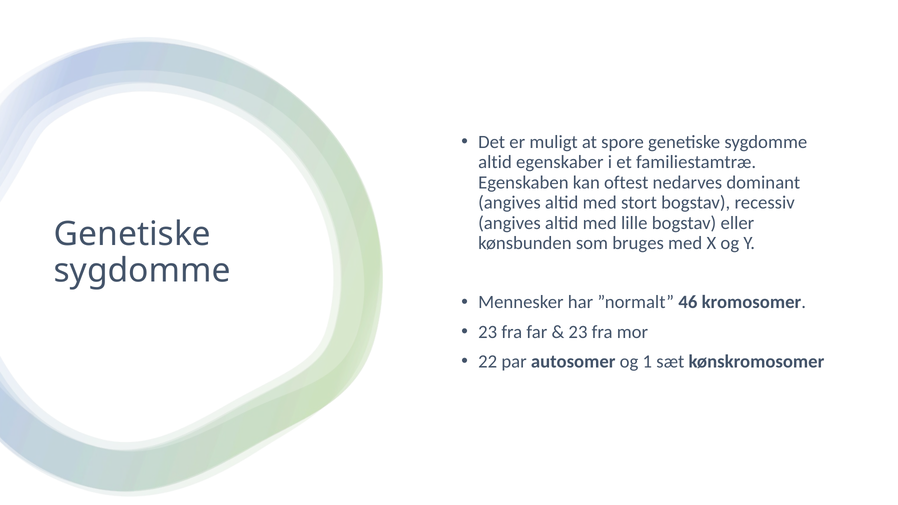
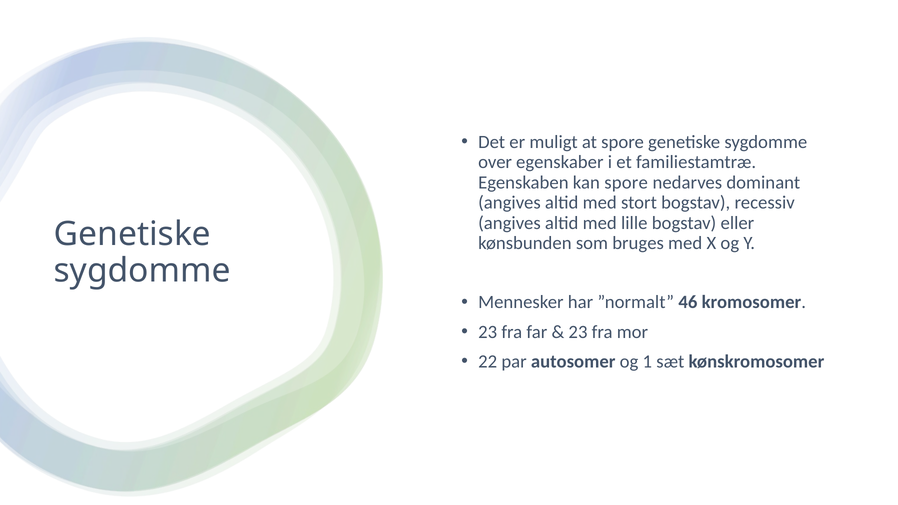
altid at (495, 162): altid -> over
kan oftest: oftest -> spore
